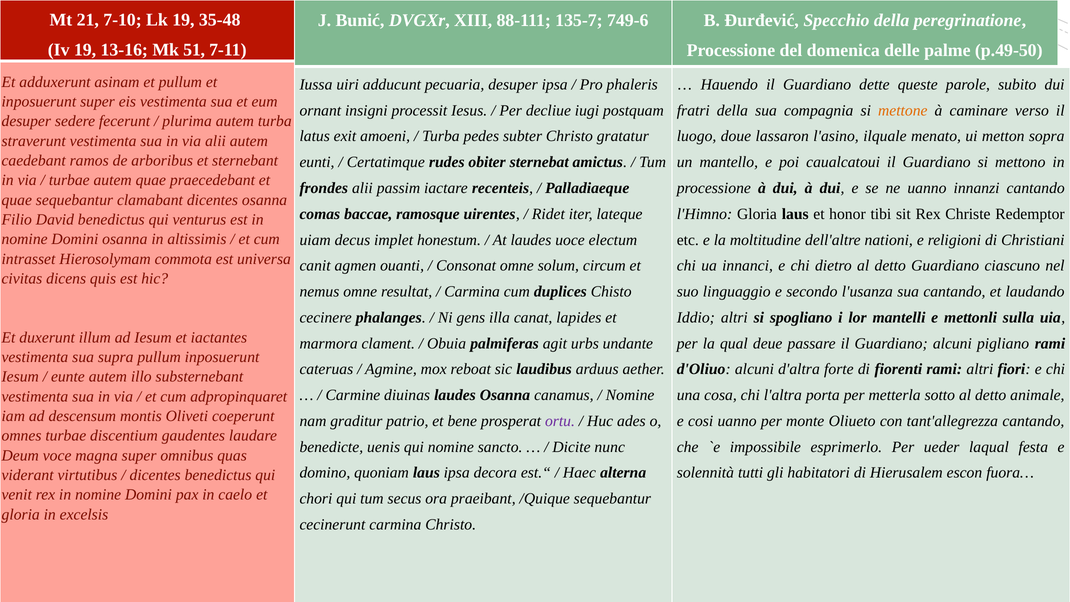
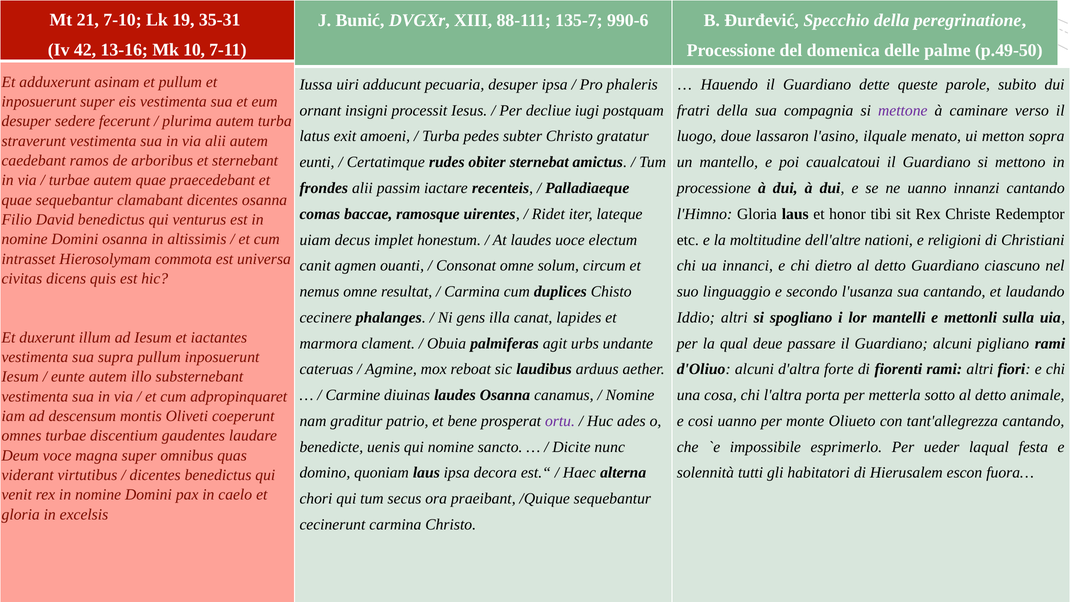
35-48: 35-48 -> 35-31
749-6: 749-6 -> 990-6
Iv 19: 19 -> 42
51: 51 -> 10
mettone colour: orange -> purple
